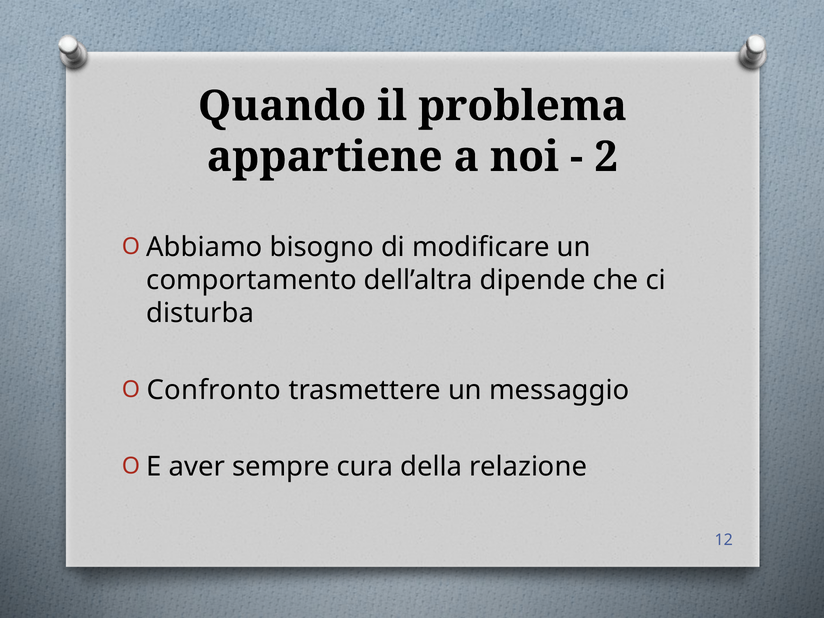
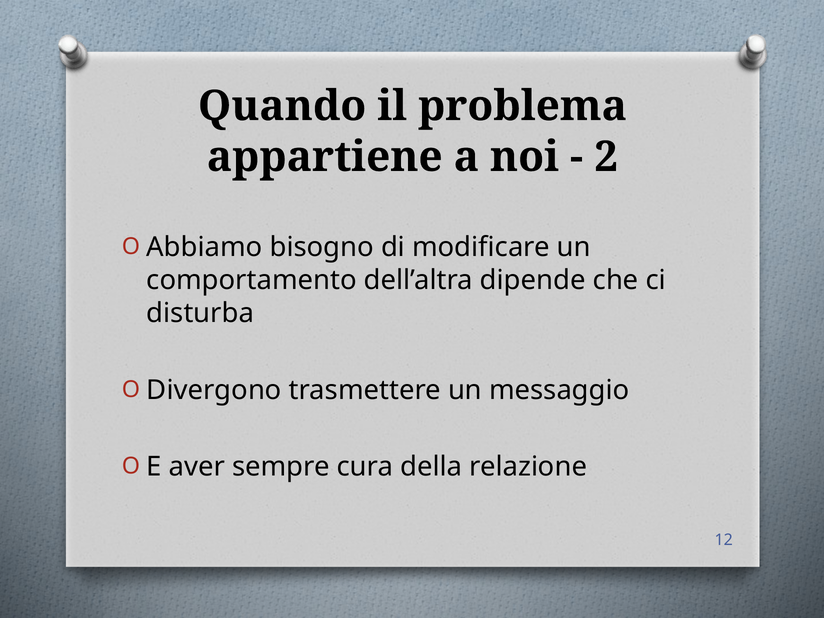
Confronto: Confronto -> Divergono
